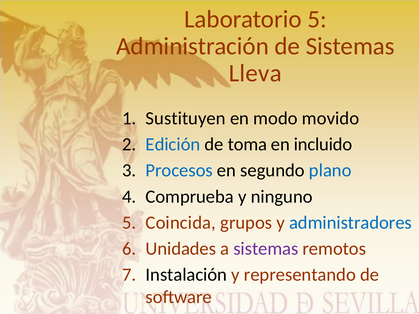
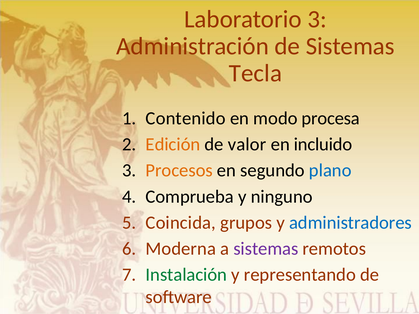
Laboratorio 5: 5 -> 3
Lleva: Lleva -> Tecla
Sustituyen: Sustituyen -> Contenido
movido: movido -> procesa
Edición colour: blue -> orange
toma: toma -> valor
Procesos colour: blue -> orange
Unidades: Unidades -> Moderna
Instalación colour: black -> green
